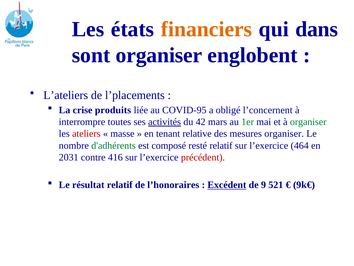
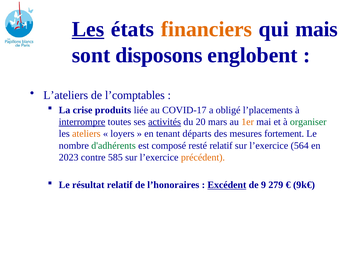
Les at (88, 29) underline: none -> present
dans: dans -> mais
sont organiser: organiser -> disposons
l’placements: l’placements -> l’comptables
COVID-95: COVID-95 -> COVID-17
l’concernent: l’concernent -> l’placements
interrompre underline: none -> present
42: 42 -> 20
1er colour: green -> orange
ateliers colour: red -> orange
masse: masse -> loyers
relative: relative -> départs
mesures organiser: organiser -> fortement
464: 464 -> 564
2031: 2031 -> 2023
416: 416 -> 585
précédent colour: red -> orange
521: 521 -> 279
